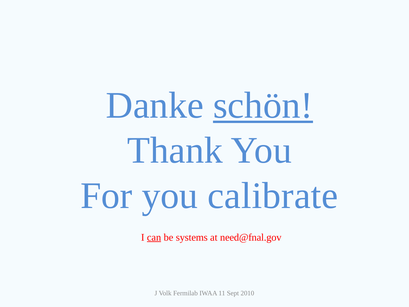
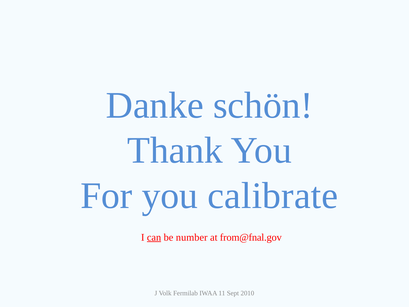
schön underline: present -> none
systems: systems -> number
need@fnal.gov: need@fnal.gov -> from@fnal.gov
